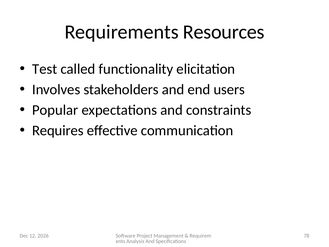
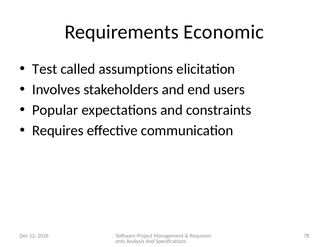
Resources: Resources -> Economic
functionality: functionality -> assumptions
